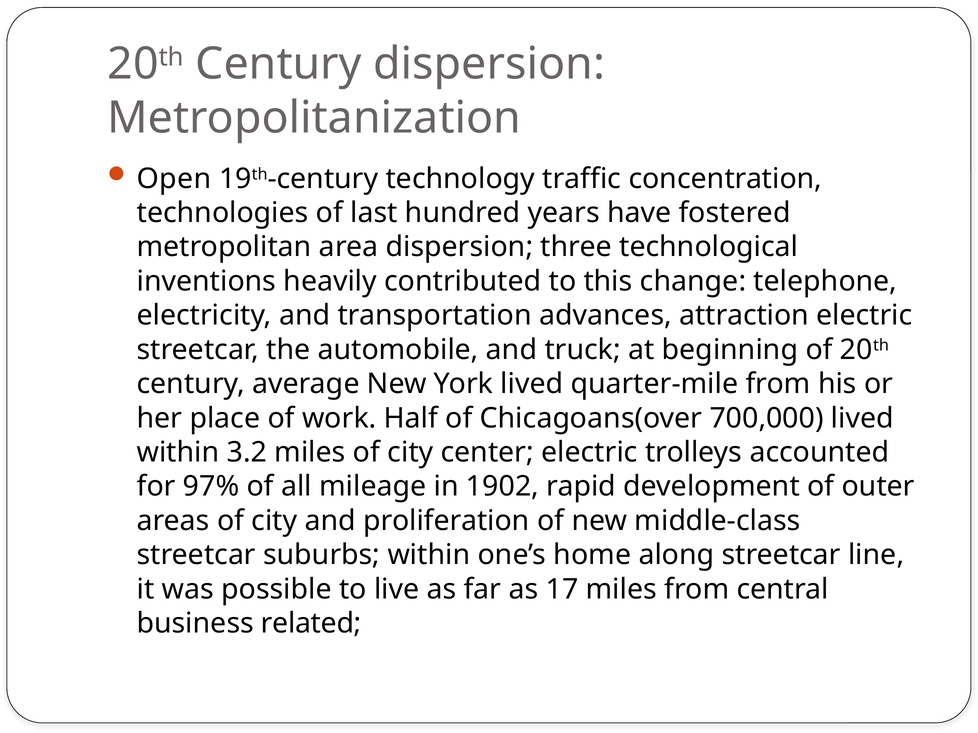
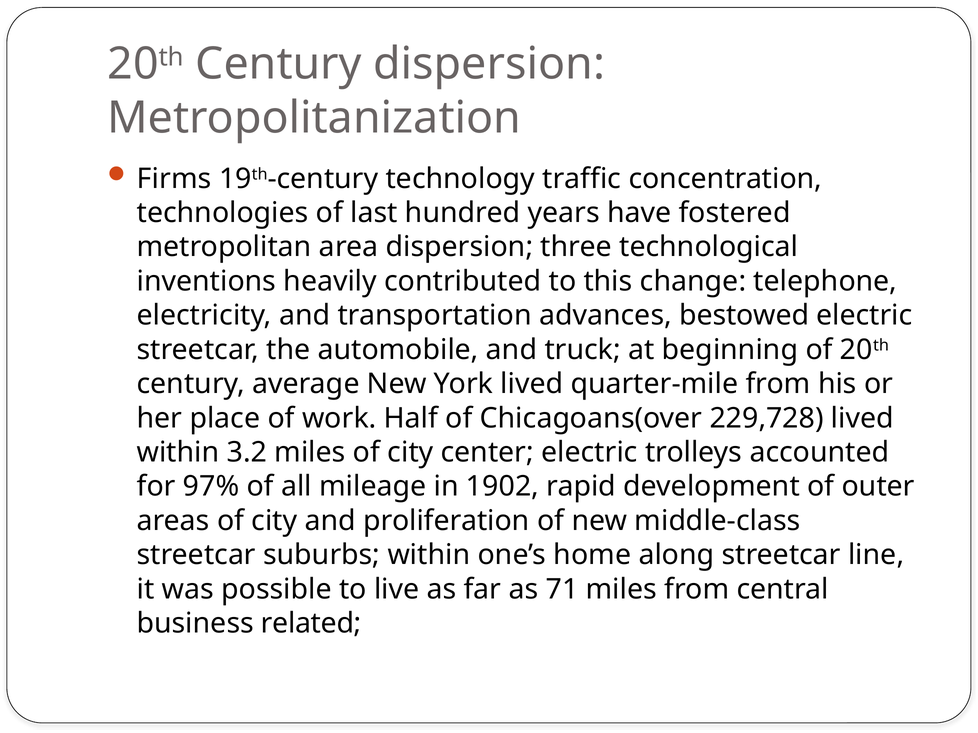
Open: Open -> Firms
attraction: attraction -> bestowed
700,000: 700,000 -> 229,728
17: 17 -> 71
